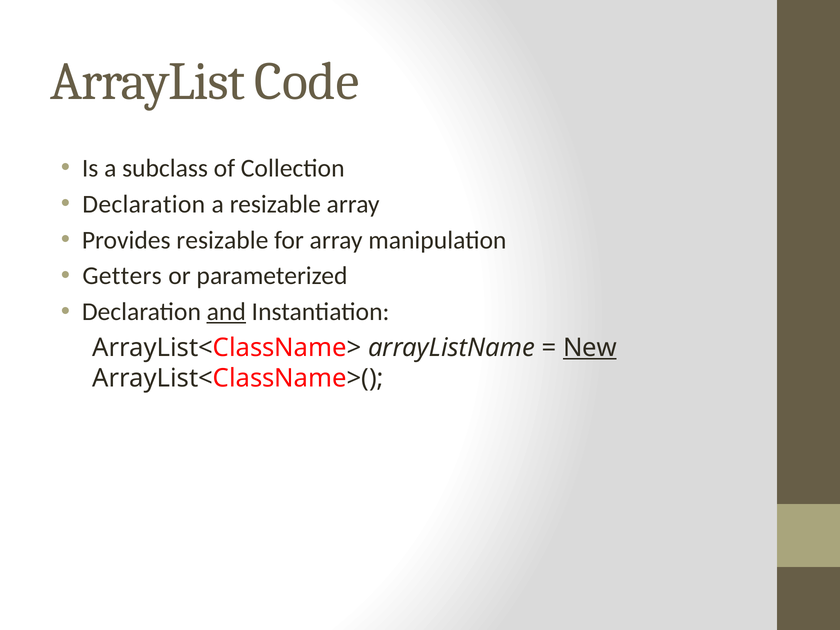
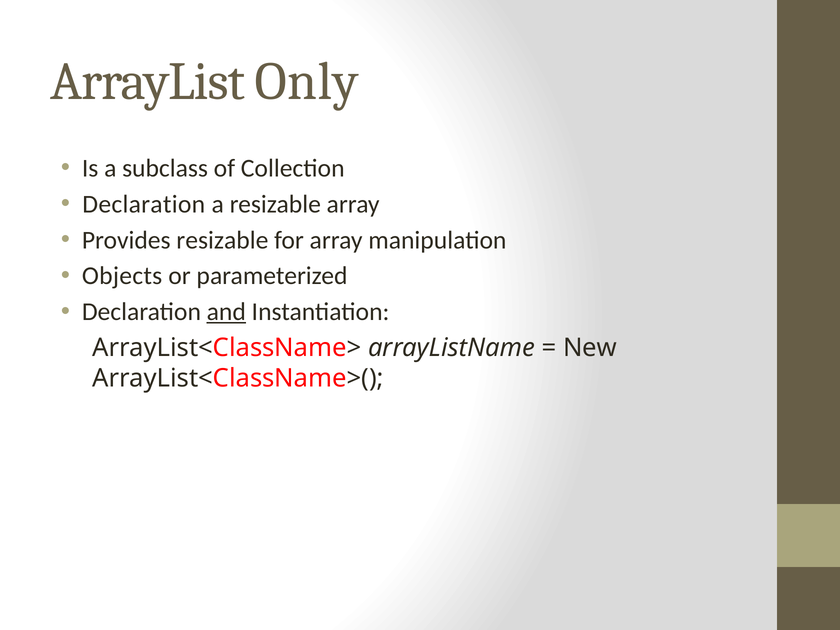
Code: Code -> Only
Getters: Getters -> Objects
New underline: present -> none
